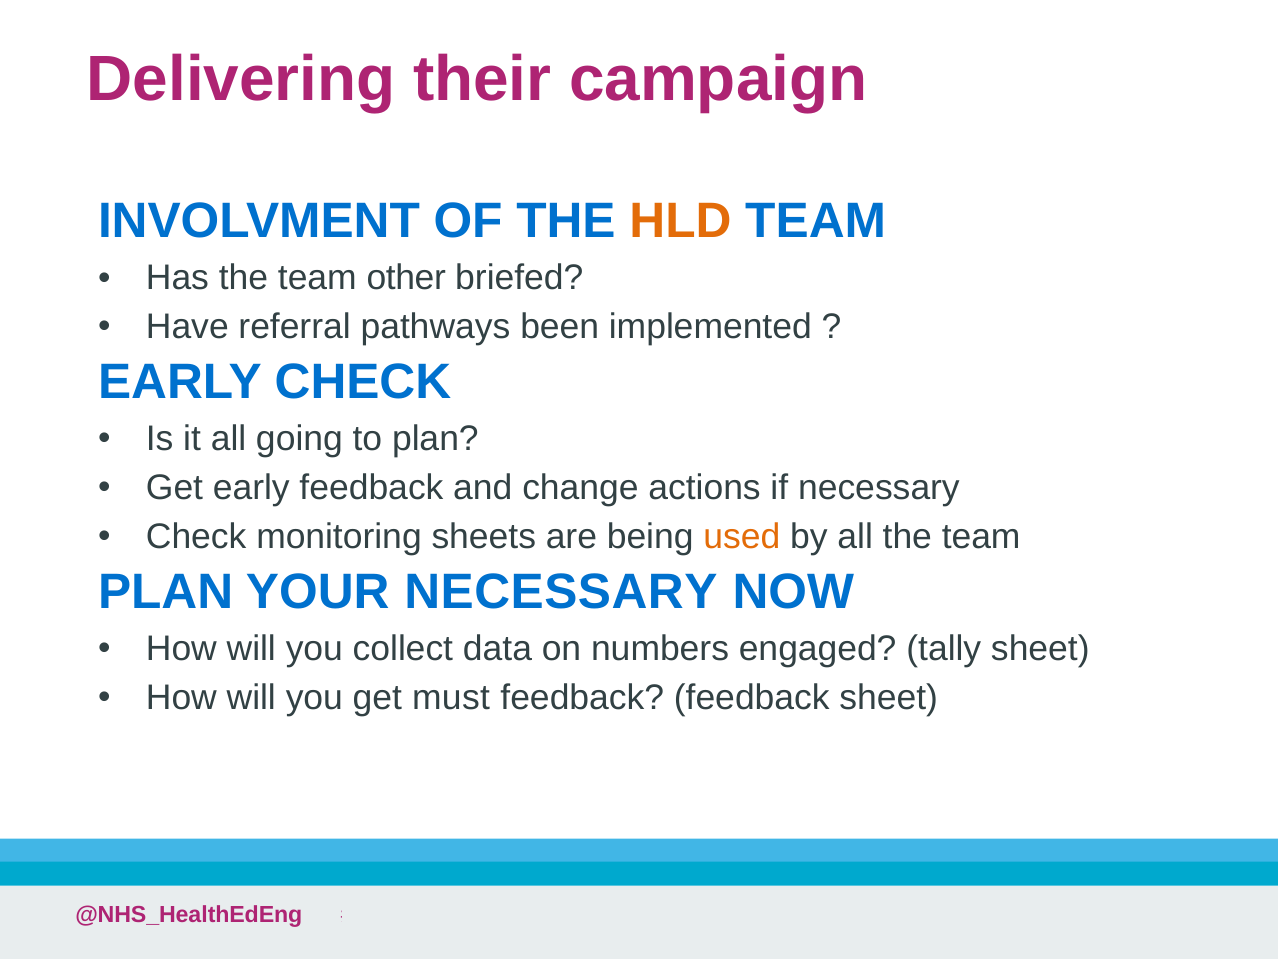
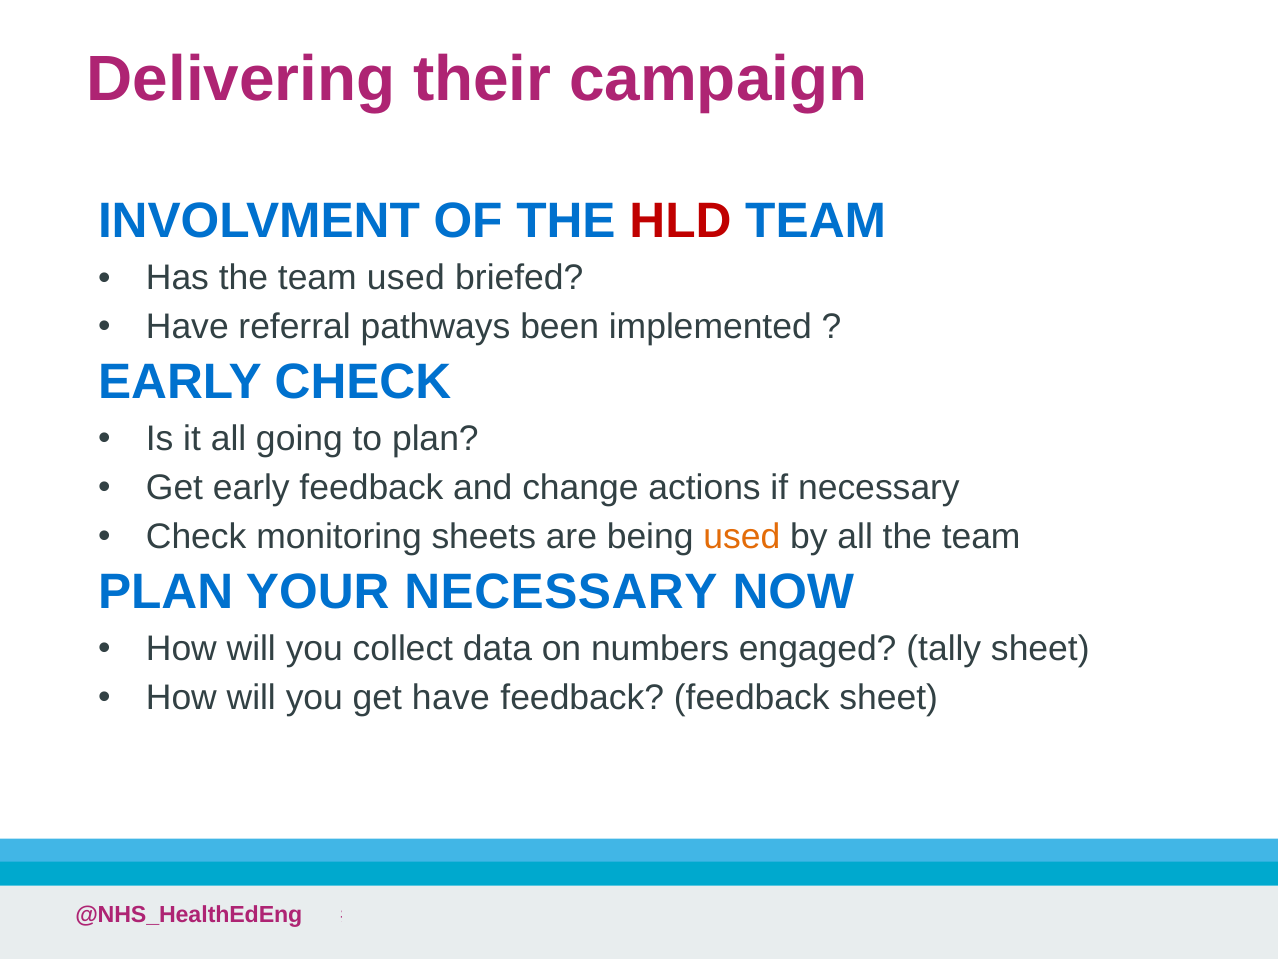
HLD colour: orange -> red
team other: other -> used
get must: must -> have
